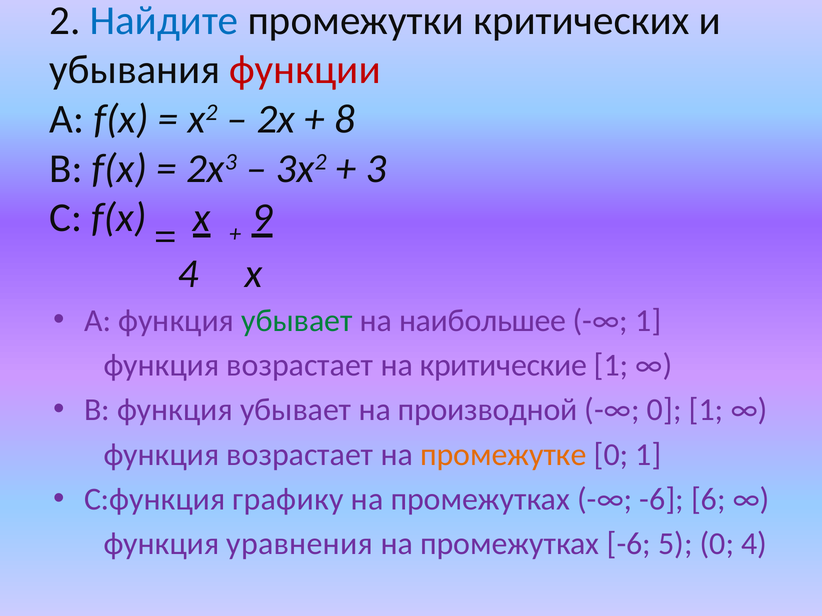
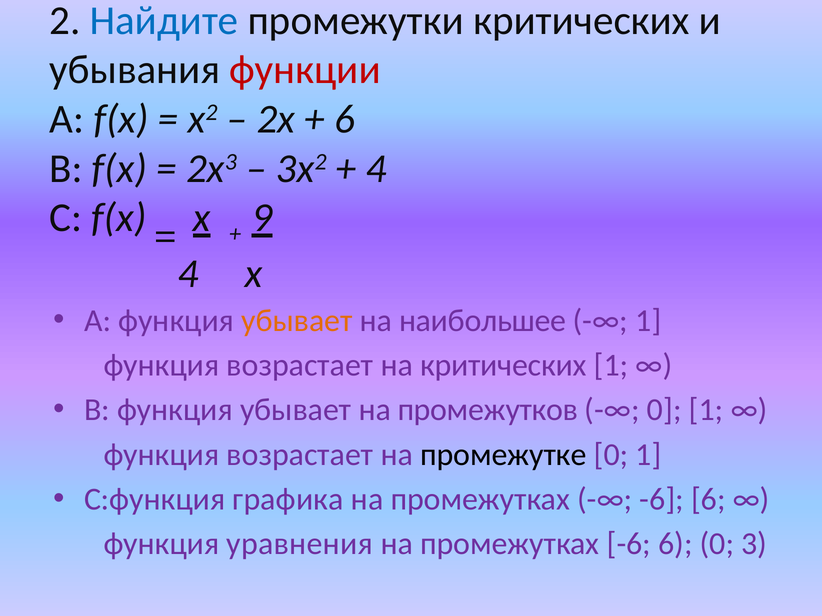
8 at (345, 119): 8 -> 6
3 at (376, 169): 3 -> 4
убывает at (297, 321) colour: green -> orange
на критические: критические -> критических
производной: производной -> промежутков
промежутке colour: orange -> black
графику: графику -> графика
промежутках -6 5: 5 -> 6
0 4: 4 -> 3
